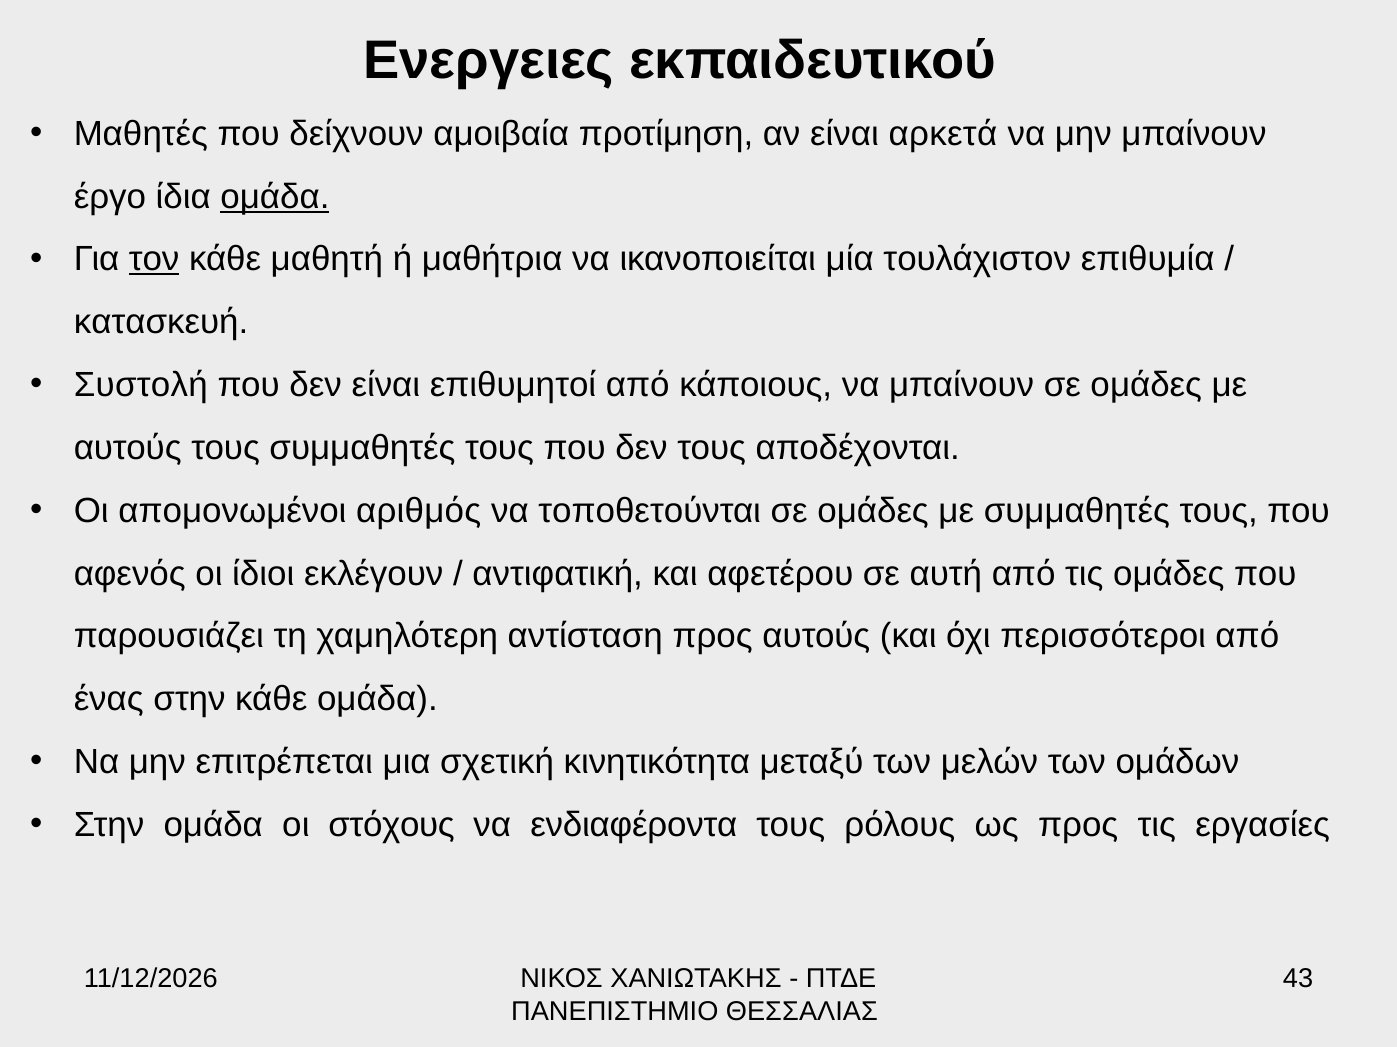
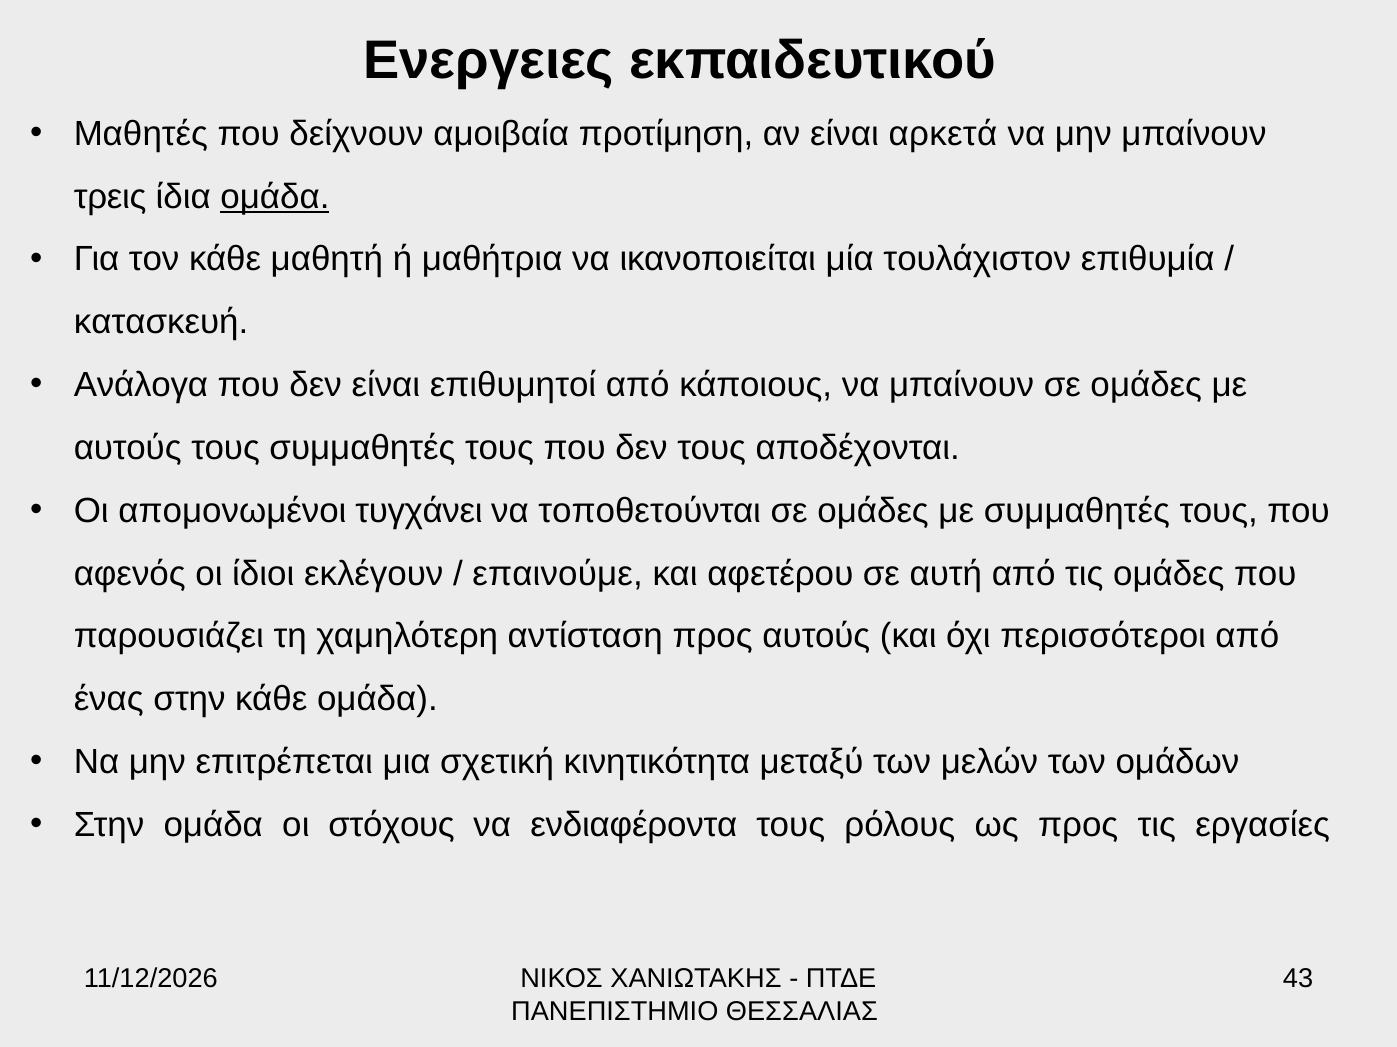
έργο: έργο -> τρεις
τον underline: present -> none
Συστολή: Συστολή -> Ανάλογα
αριθμός: αριθμός -> τυγχάνει
αντιφατική: αντιφατική -> επαινούμε
